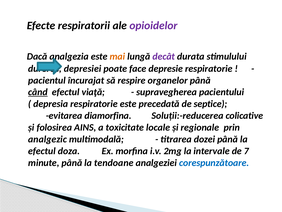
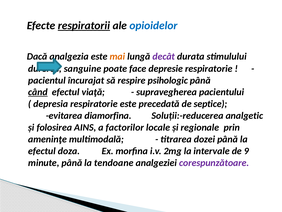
respiratorii underline: none -> present
opioidelor colour: purple -> blue
depresiei: depresiei -> sanguine
organelor: organelor -> psihologic
colicative: colicative -> analgetic
toxicitate: toxicitate -> factorilor
analgezic: analgezic -> ameninţe
7: 7 -> 9
corespunzătoare colour: blue -> purple
